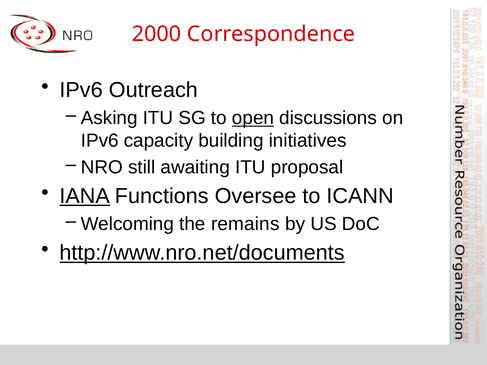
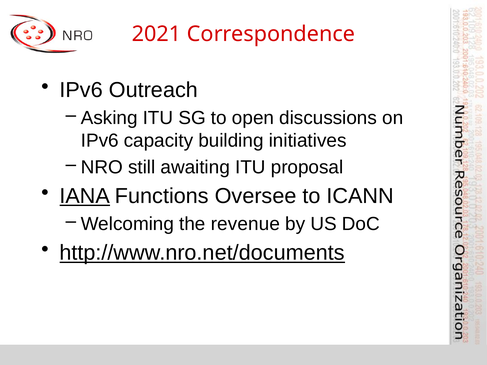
2000: 2000 -> 2021
open underline: present -> none
remains: remains -> revenue
